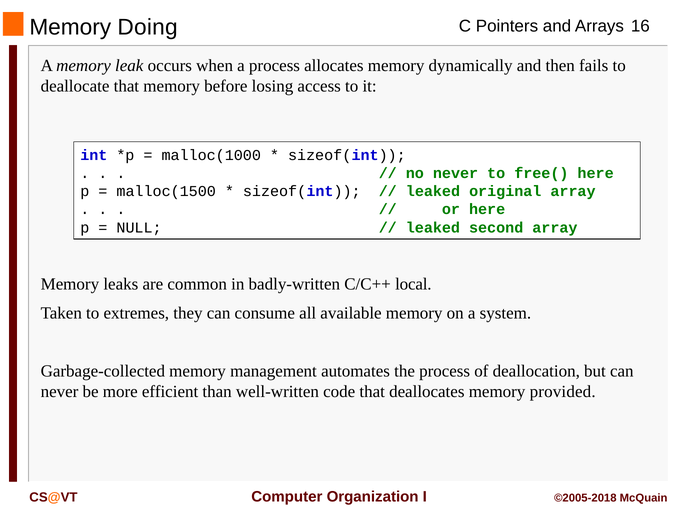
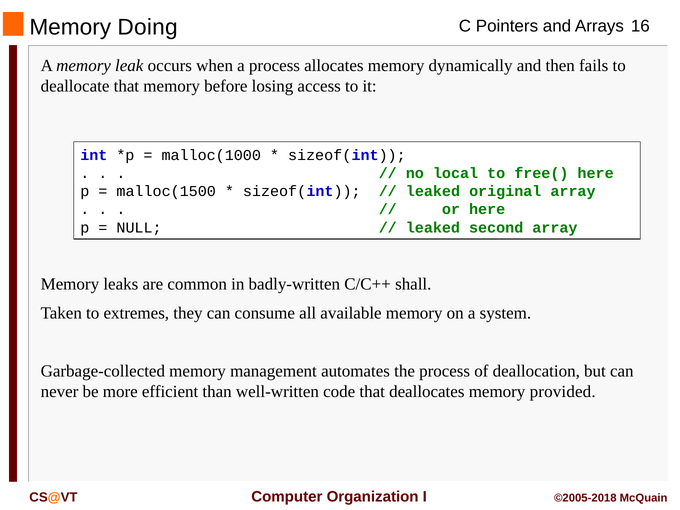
no never: never -> local
local: local -> shall
